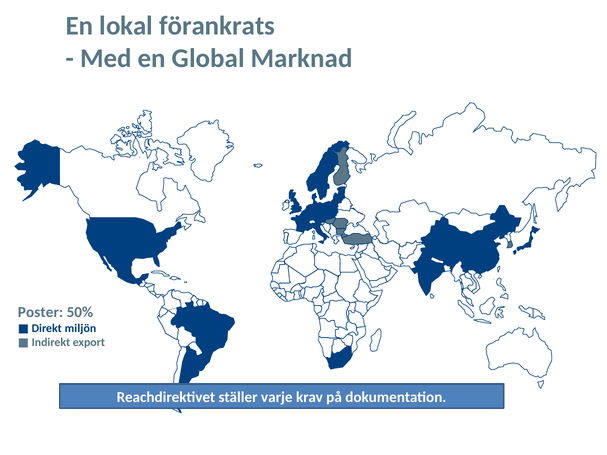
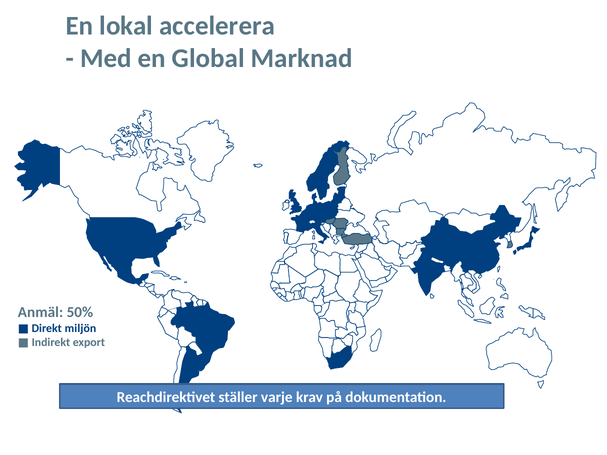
förankrats: förankrats -> accelerera
Poster: Poster -> Anmäl
